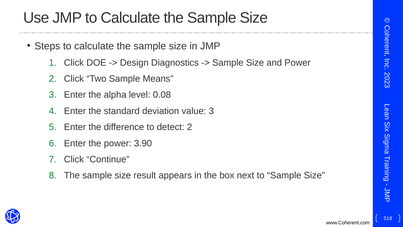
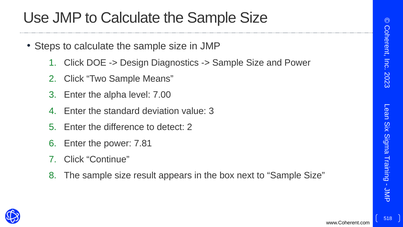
0.08: 0.08 -> 7.00
3.90: 3.90 -> 7.81
